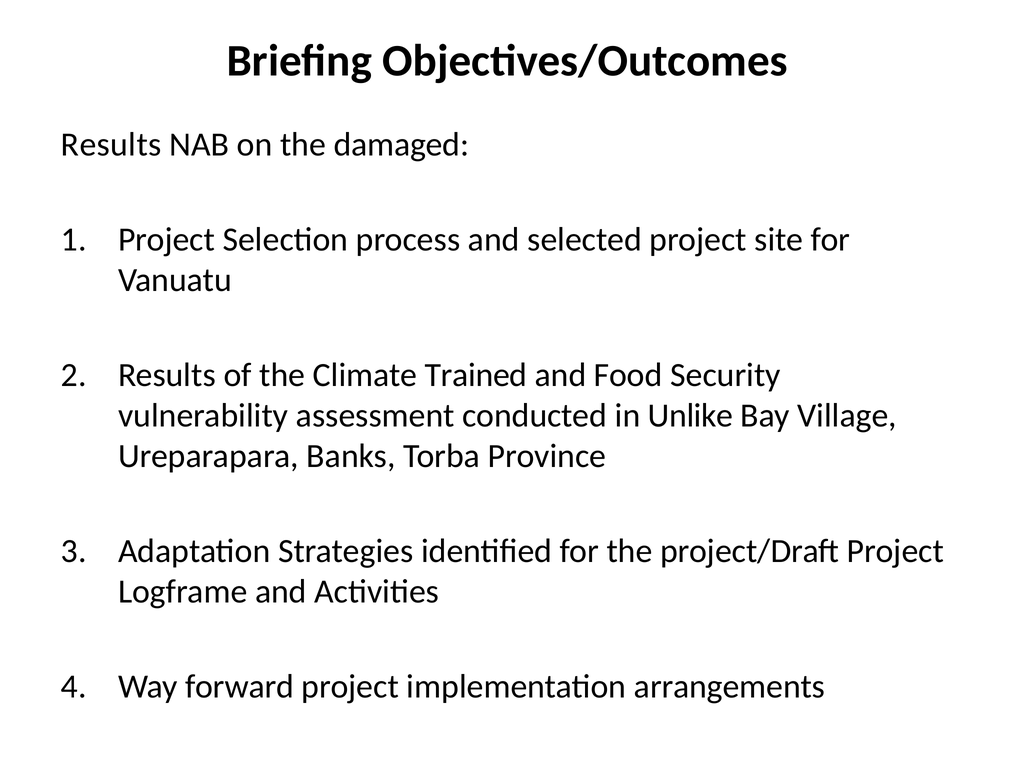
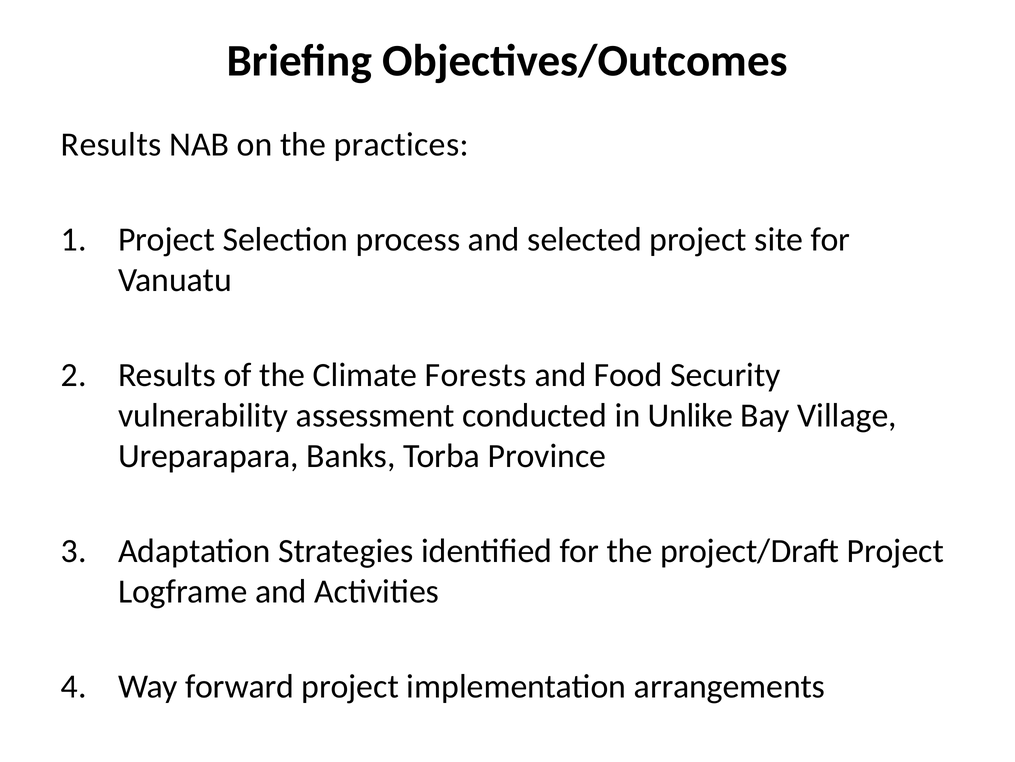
damaged: damaged -> practices
Trained: Trained -> Forests
